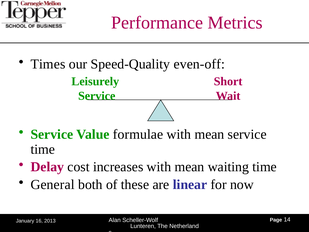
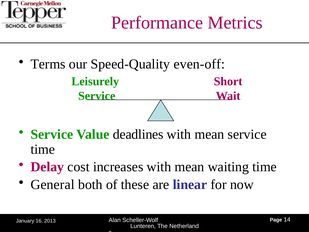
Times: Times -> Terms
formulae: formulae -> deadlines
